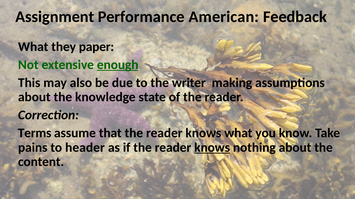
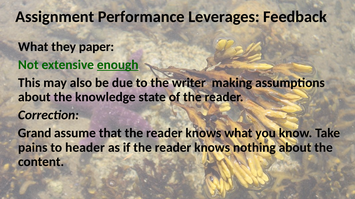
American: American -> Leverages
Terms: Terms -> Grand
knows at (212, 148) underline: present -> none
